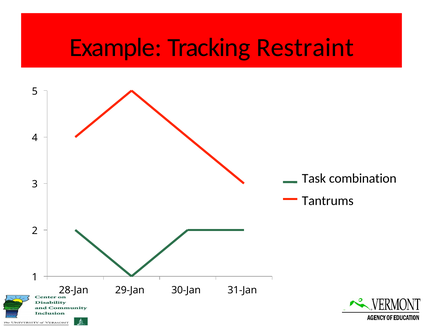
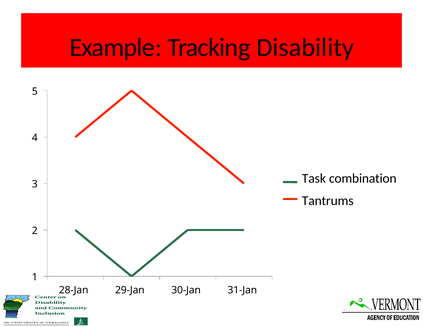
Restraint: Restraint -> Disability
